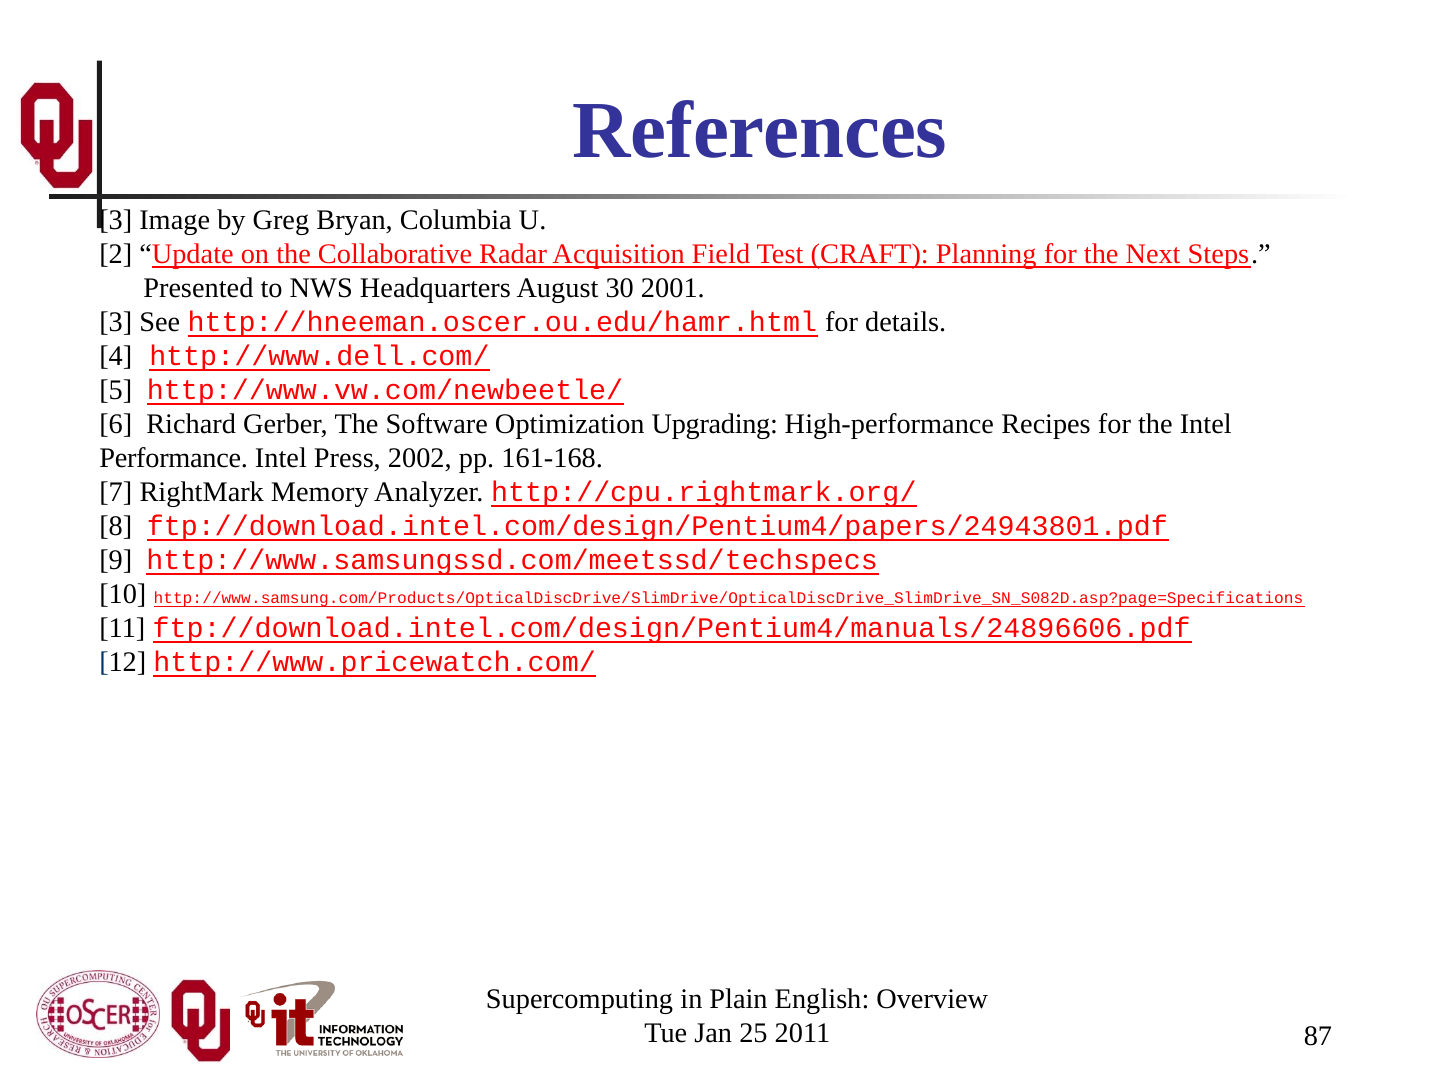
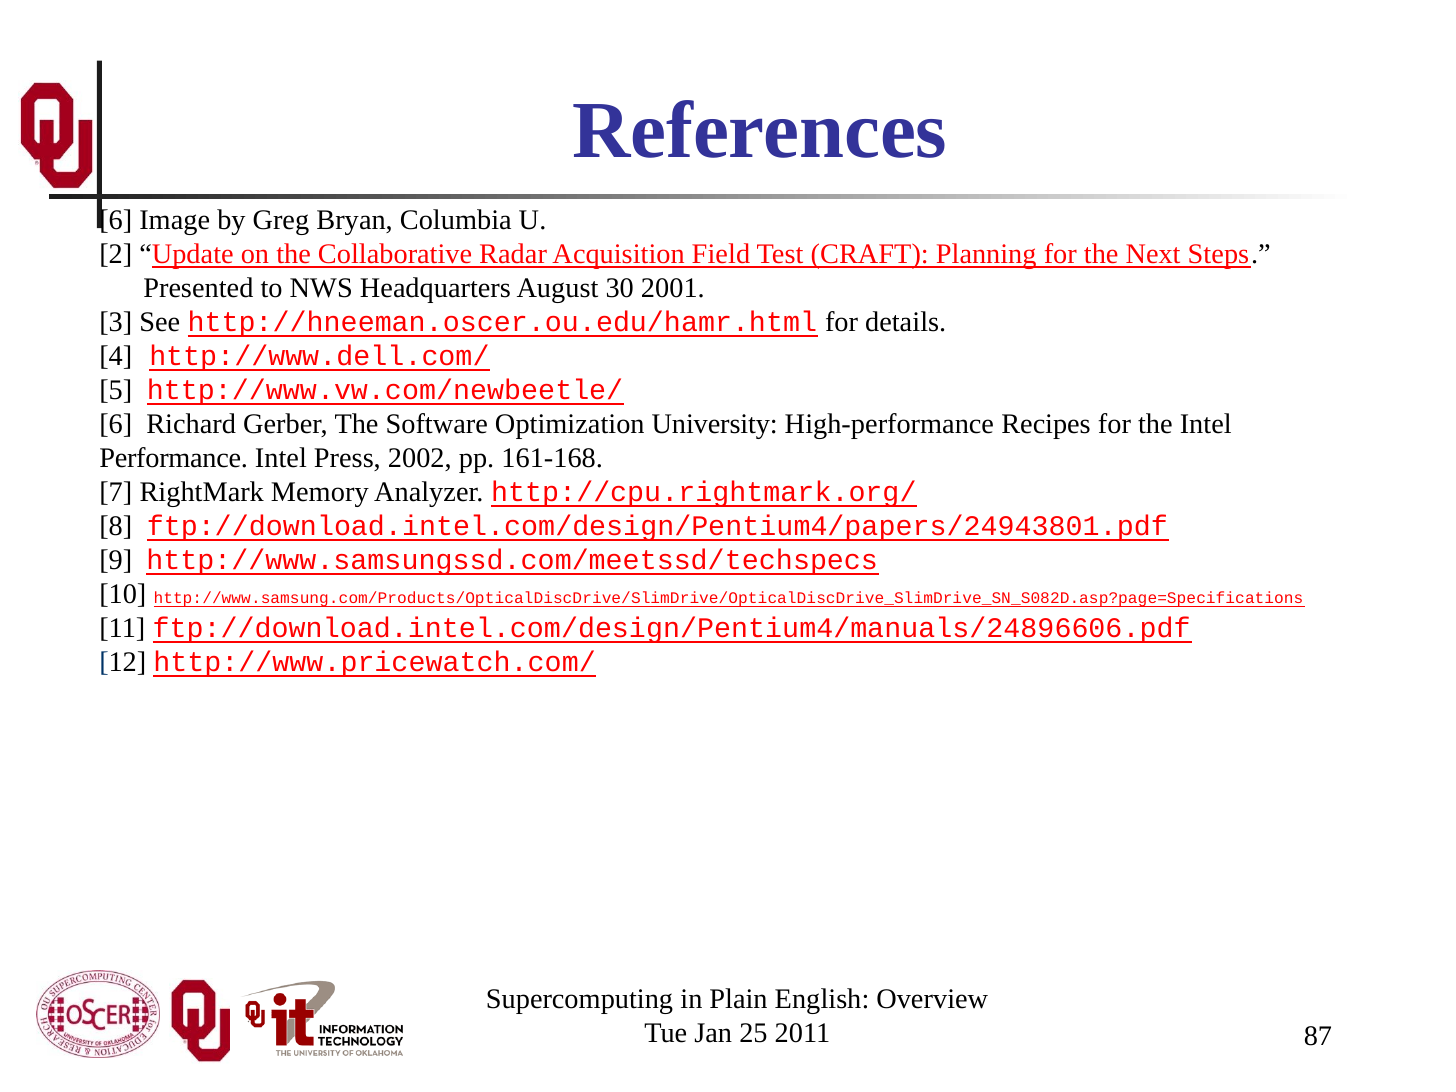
3 at (116, 220): 3 -> 6
Upgrading: Upgrading -> University
